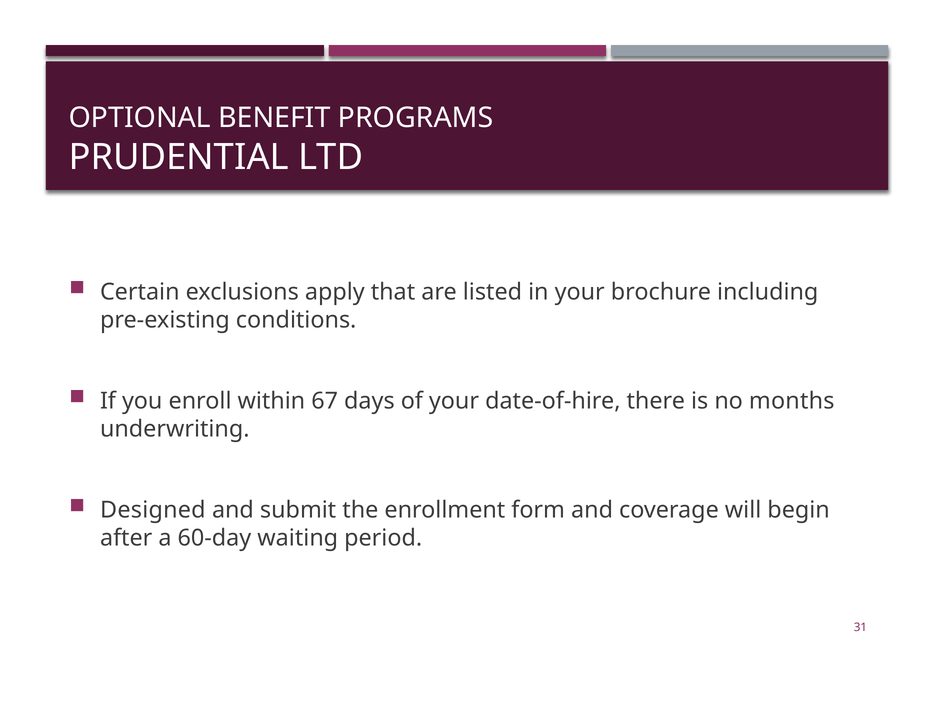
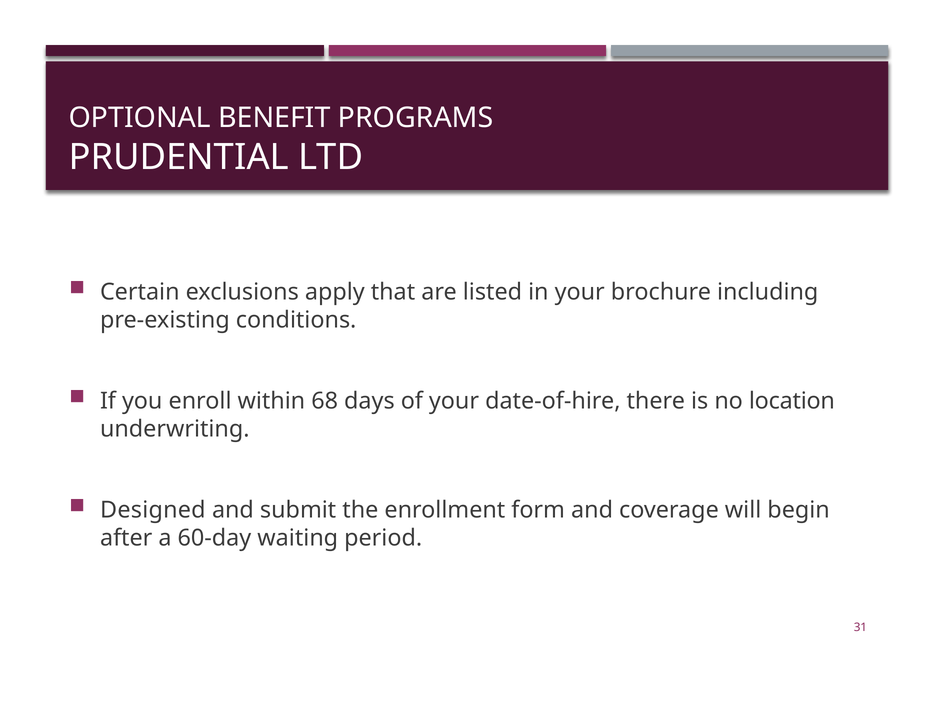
67: 67 -> 68
months: months -> location
